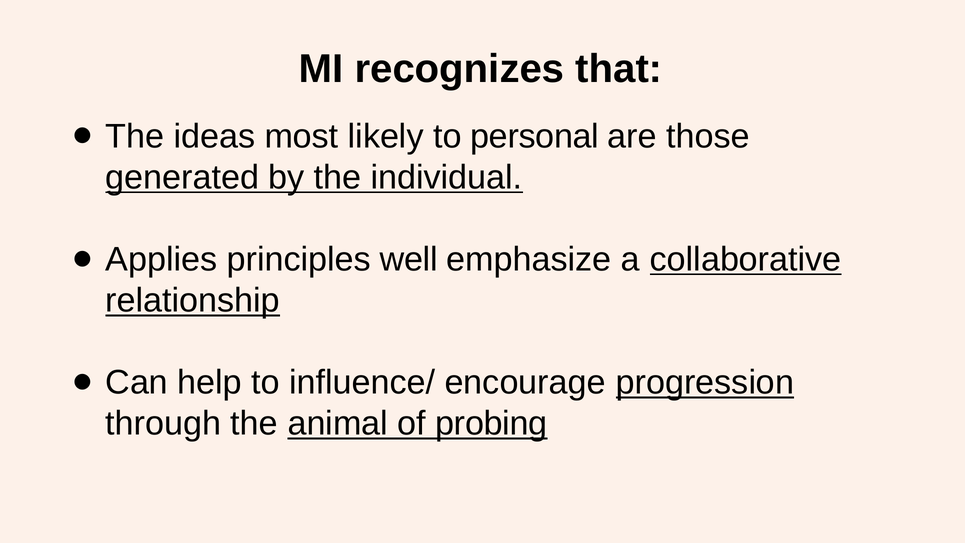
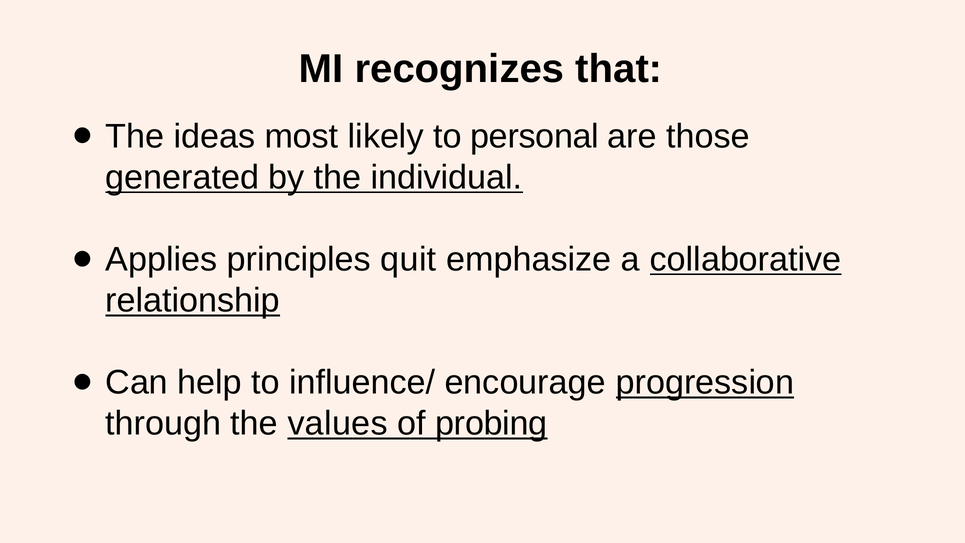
well: well -> quit
animal: animal -> values
